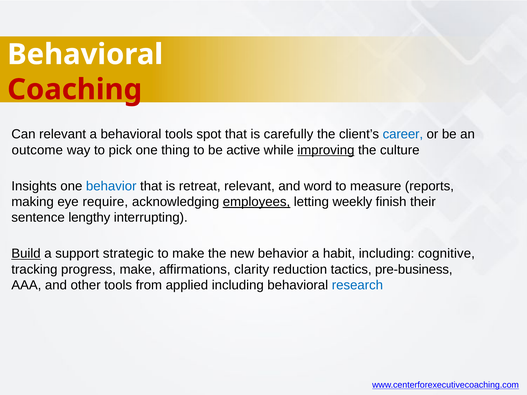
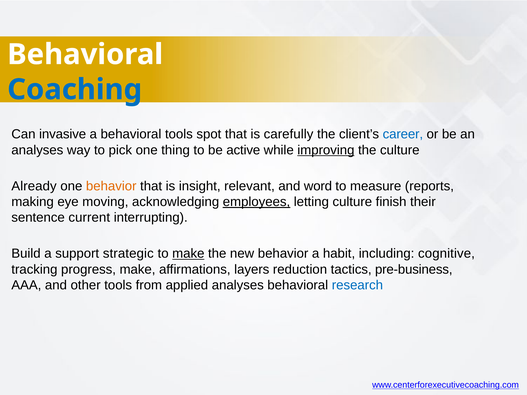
Coaching colour: red -> blue
Can relevant: relevant -> invasive
outcome at (37, 150): outcome -> analyses
Insights: Insights -> Already
behavior at (111, 186) colour: blue -> orange
retreat: retreat -> insight
require: require -> moving
letting weekly: weekly -> culture
lengthy: lengthy -> current
Build underline: present -> none
make at (188, 254) underline: none -> present
clarity: clarity -> layers
applied including: including -> analyses
